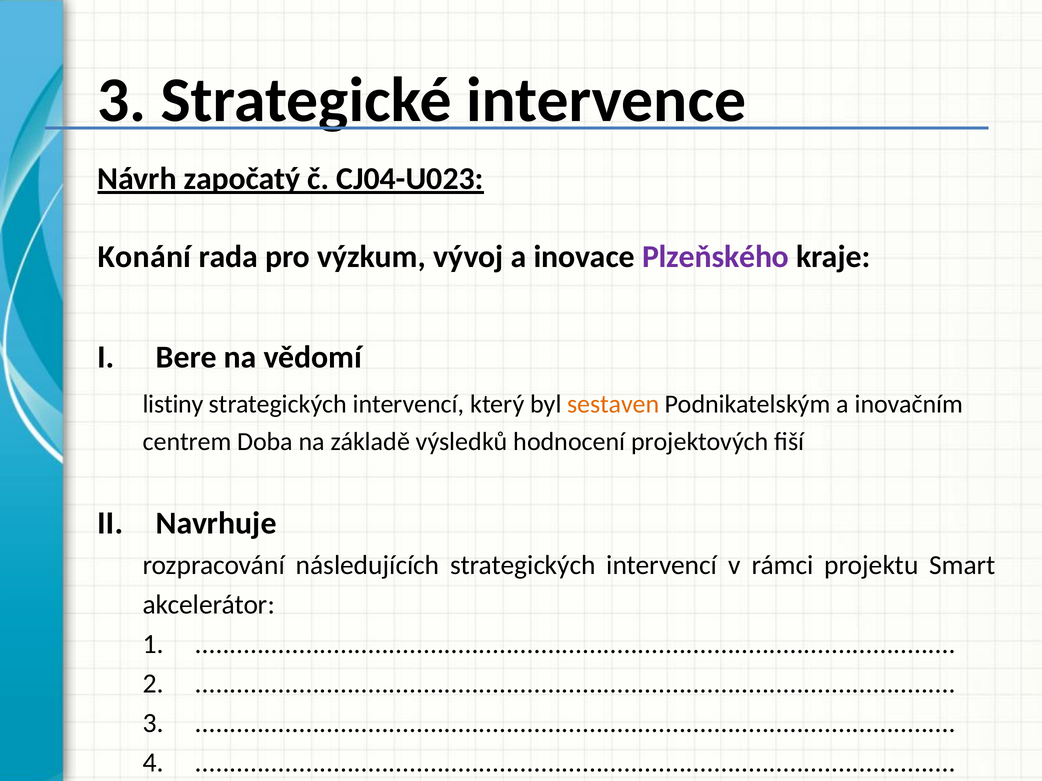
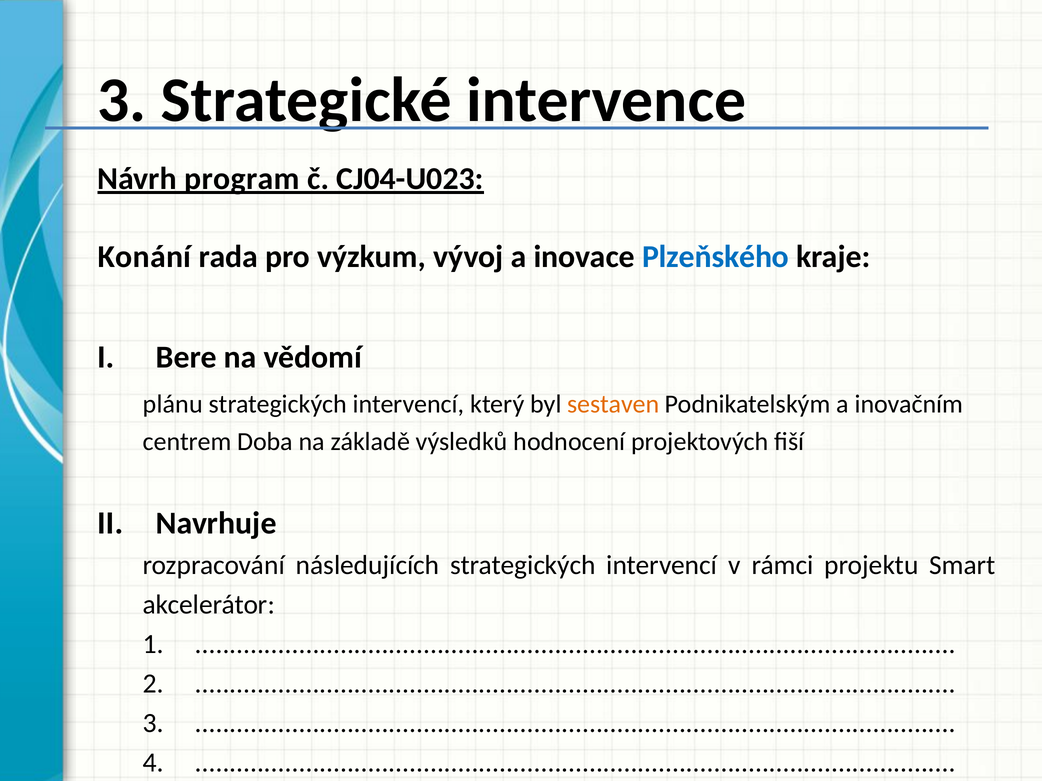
započatý: započatý -> program
Plzeňského colour: purple -> blue
listiny: listiny -> plánu
